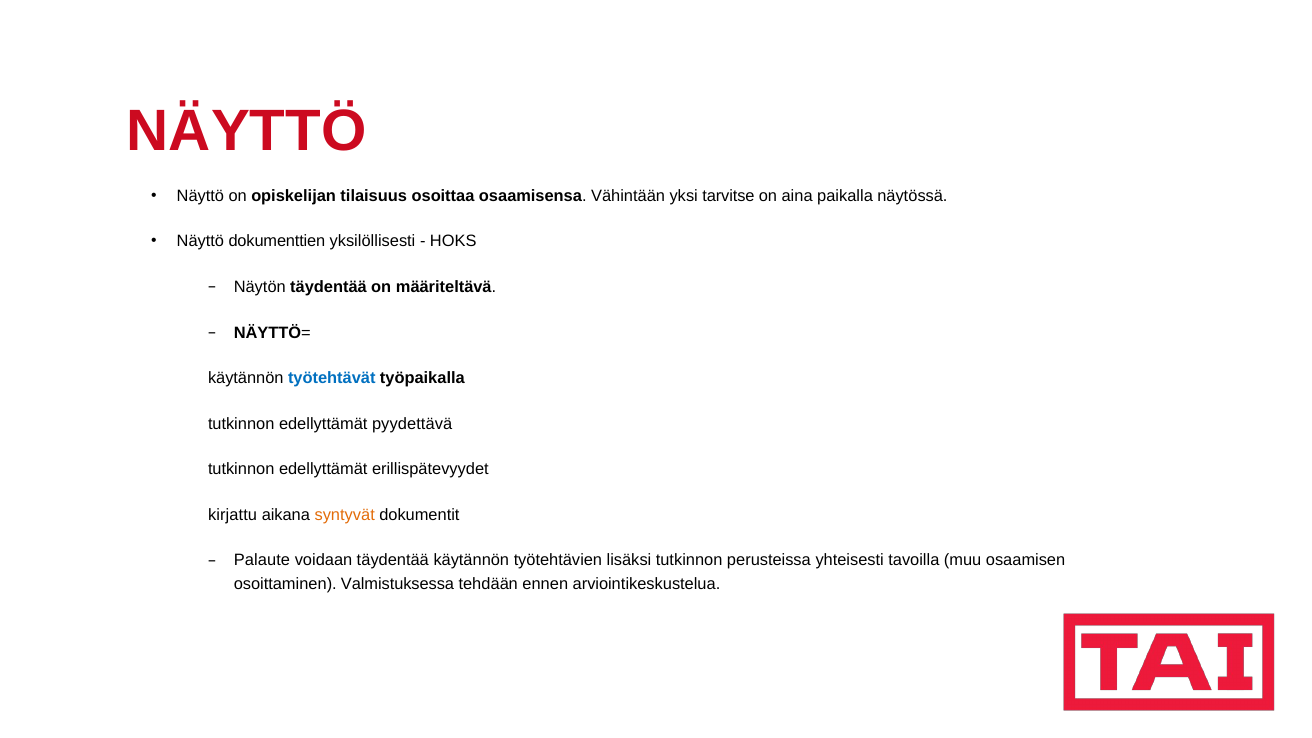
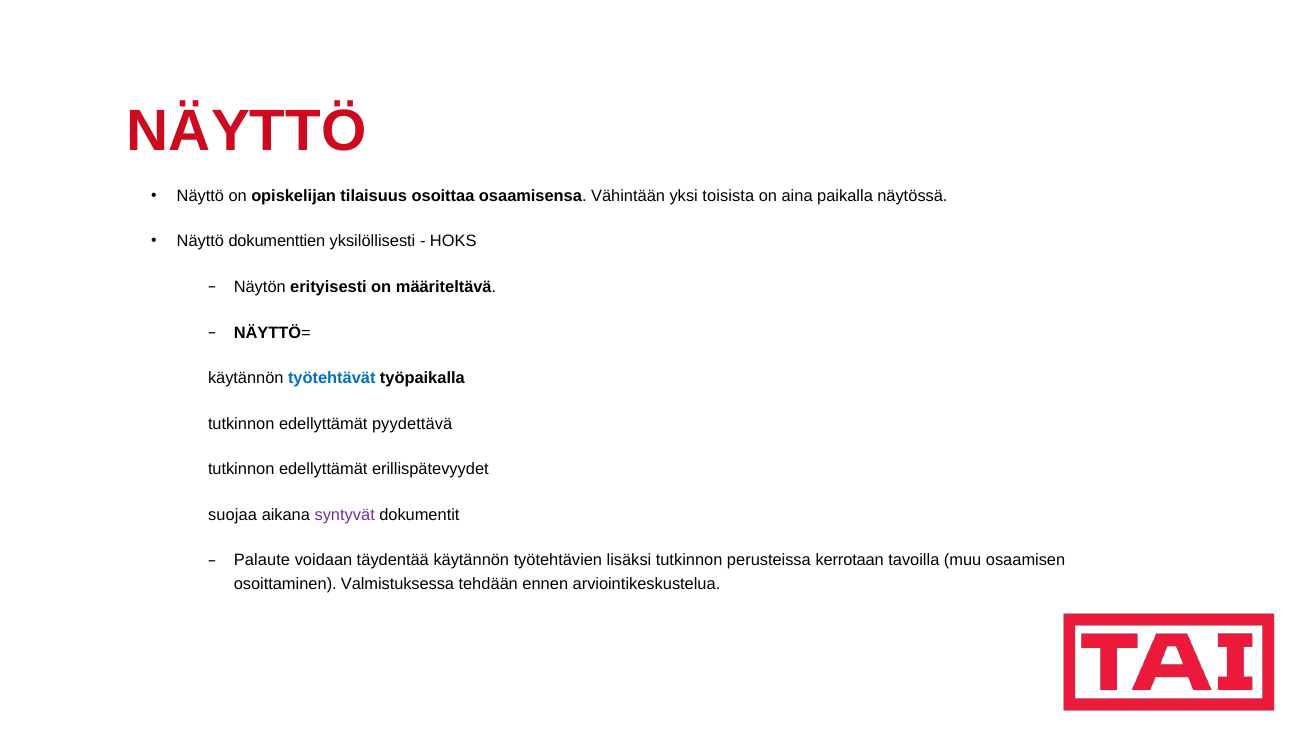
tarvitse: tarvitse -> toisista
Näytön täydentää: täydentää -> erityisesti
kirjattu: kirjattu -> suojaa
syntyvät colour: orange -> purple
yhteisesti: yhteisesti -> kerrotaan
